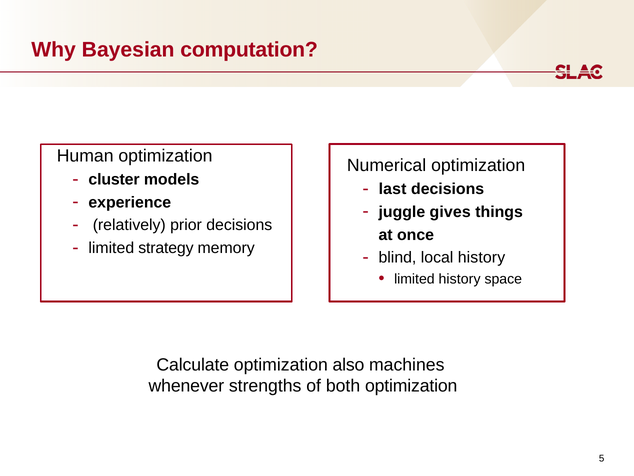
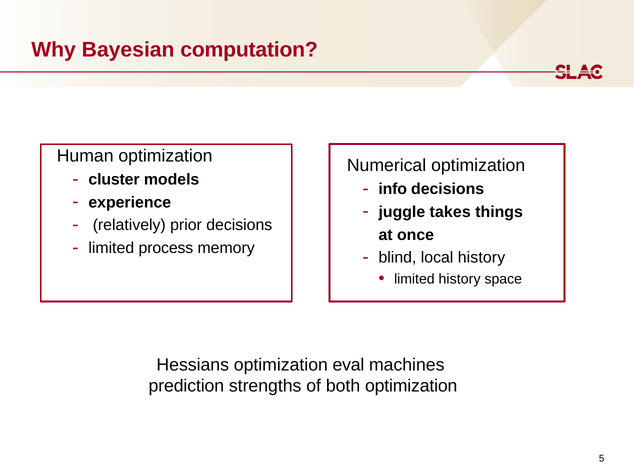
last: last -> info
gives: gives -> takes
strategy: strategy -> process
Calculate: Calculate -> Hessians
also: also -> eval
whenever: whenever -> prediction
